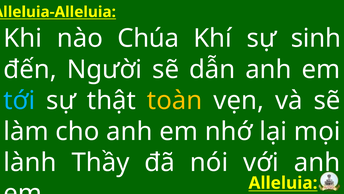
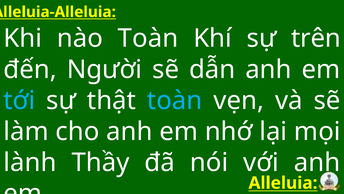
nào Chúa: Chúa -> Toàn
sinh: sinh -> trên
toàn at (175, 100) colour: yellow -> light blue
